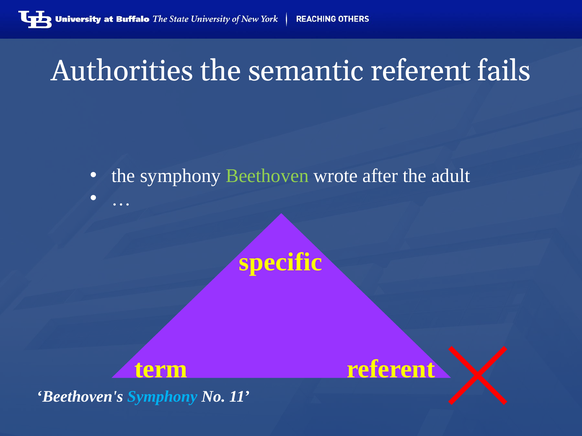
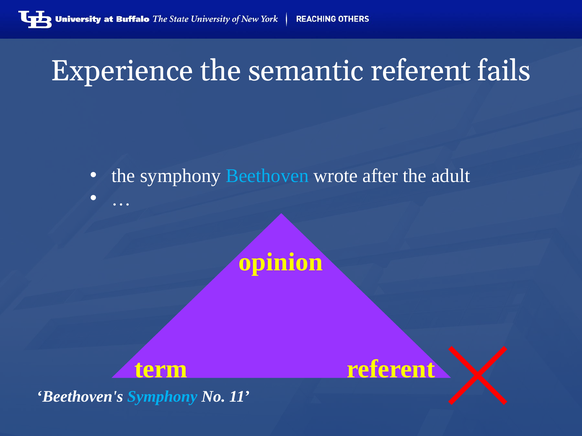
Authorities: Authorities -> Experience
Beethoven colour: light green -> light blue
specific: specific -> opinion
